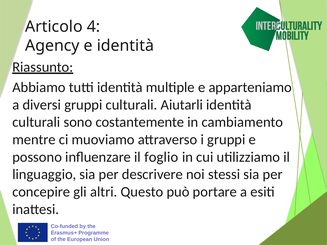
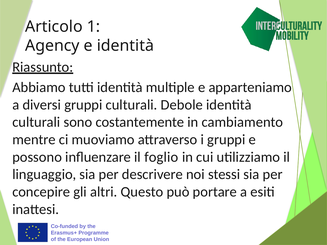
4: 4 -> 1
Aiutarli: Aiutarli -> Debole
